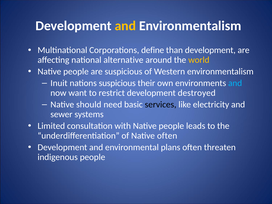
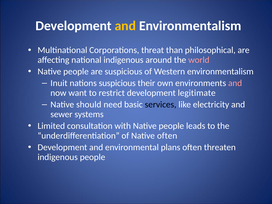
define: define -> threat
than development: development -> philosophical
national alternative: alternative -> indigenous
world colour: yellow -> pink
and at (235, 83) colour: light blue -> pink
destroyed: destroyed -> legitimate
